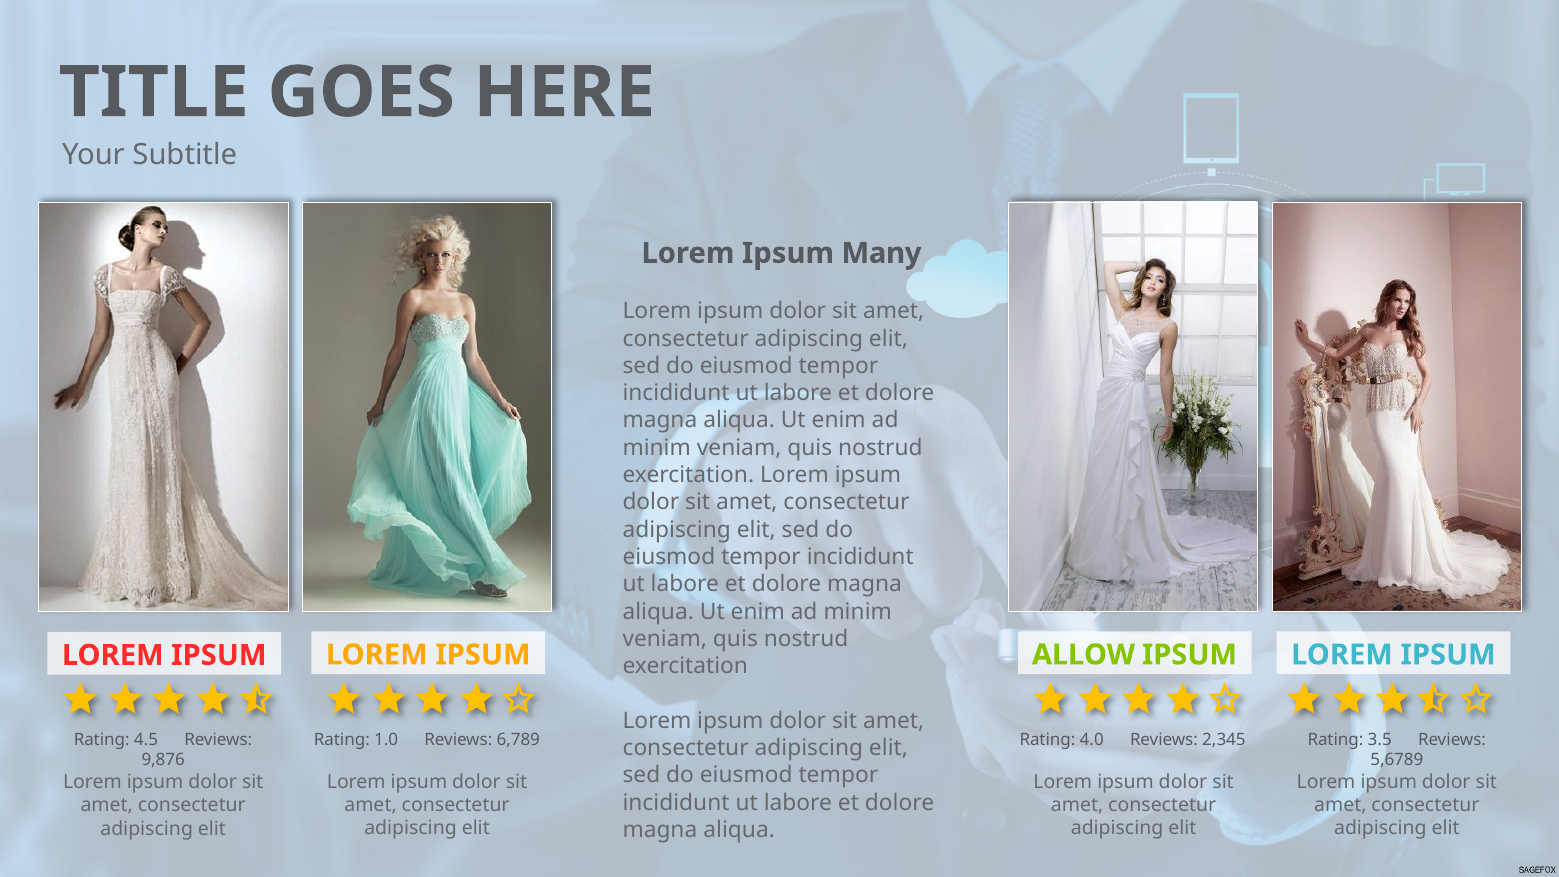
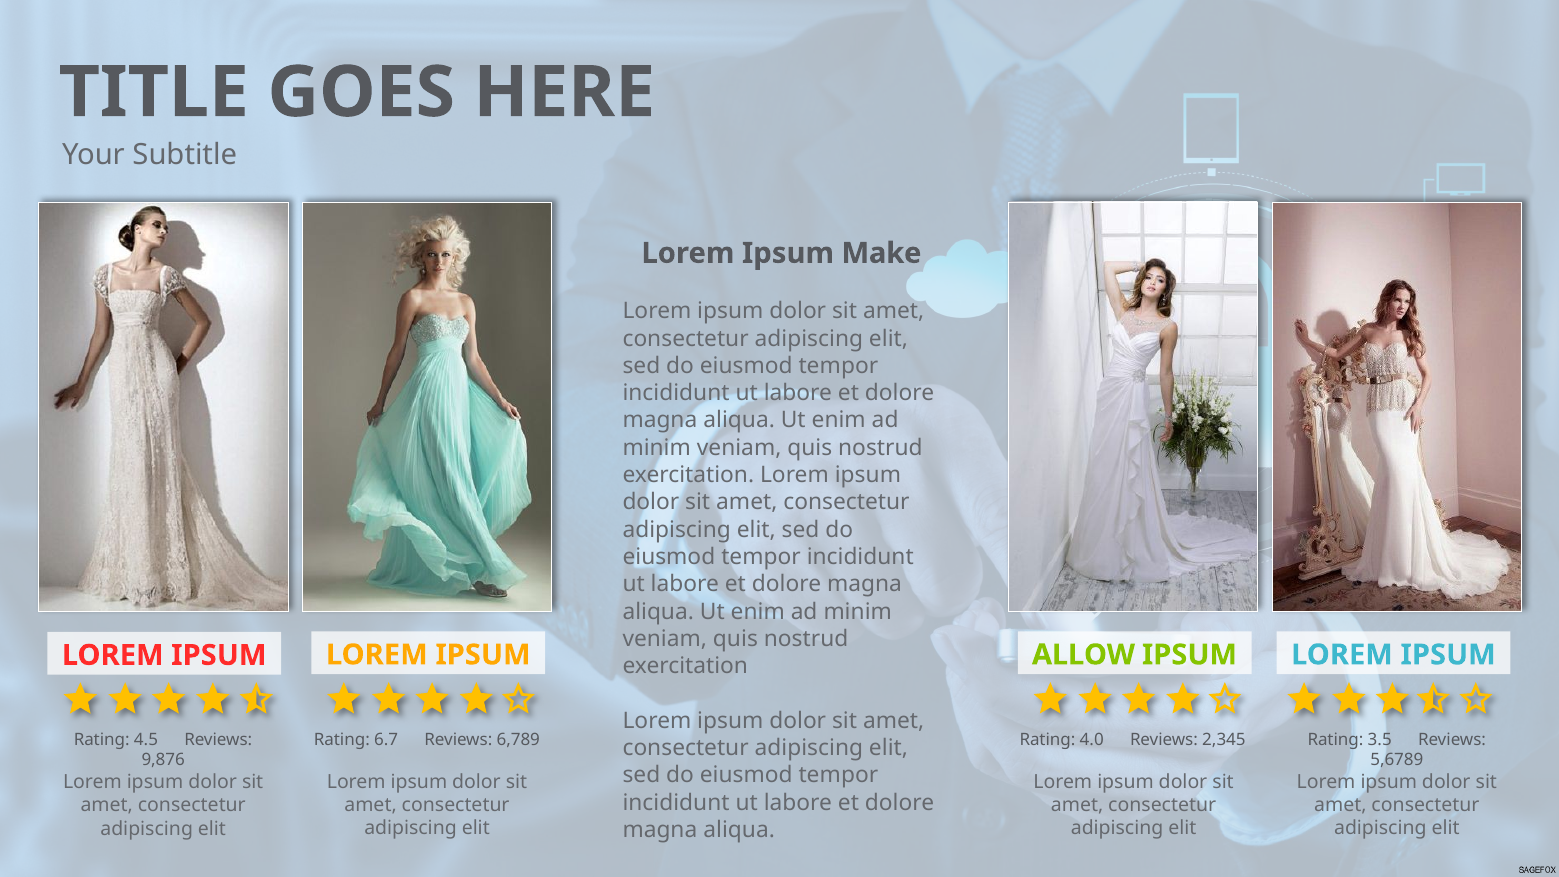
Many: Many -> Make
1.0: 1.0 -> 6.7
